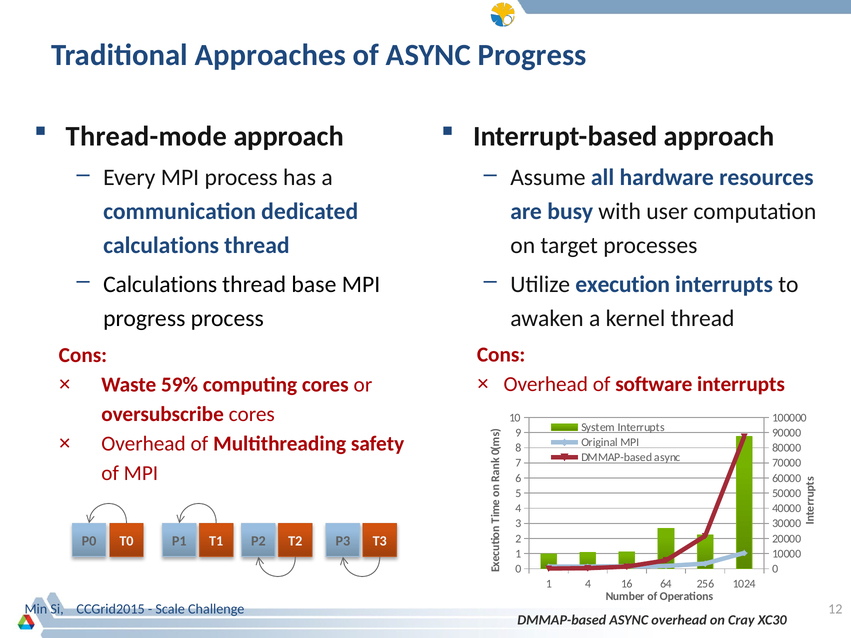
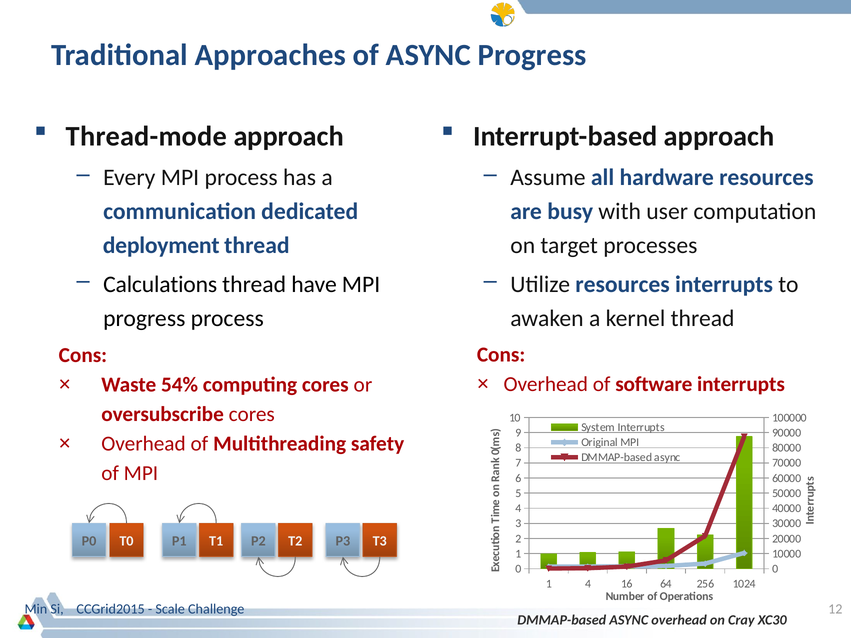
calculations at (161, 246): calculations -> deployment
base: base -> have
Utilize execution: execution -> resources
59%: 59% -> 54%
